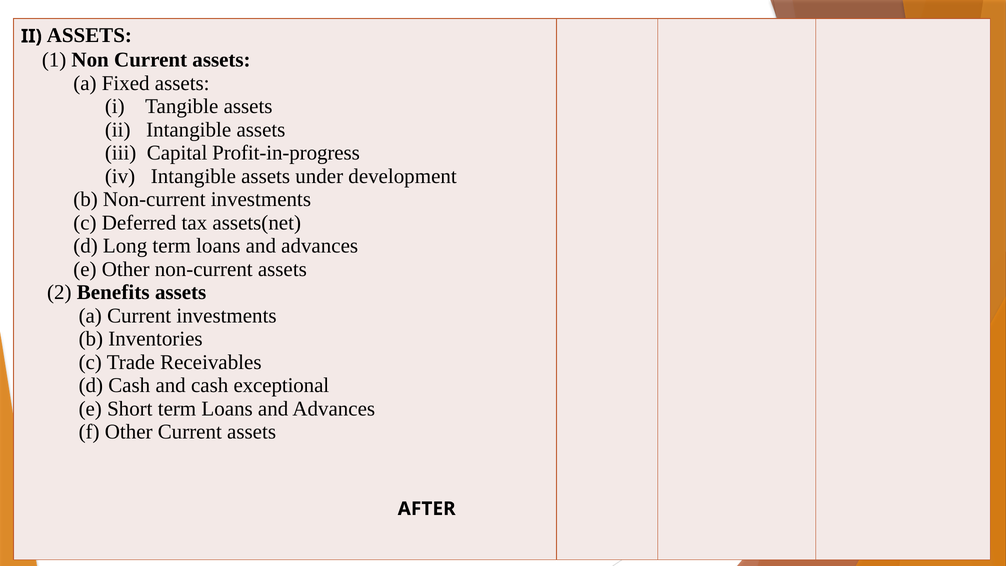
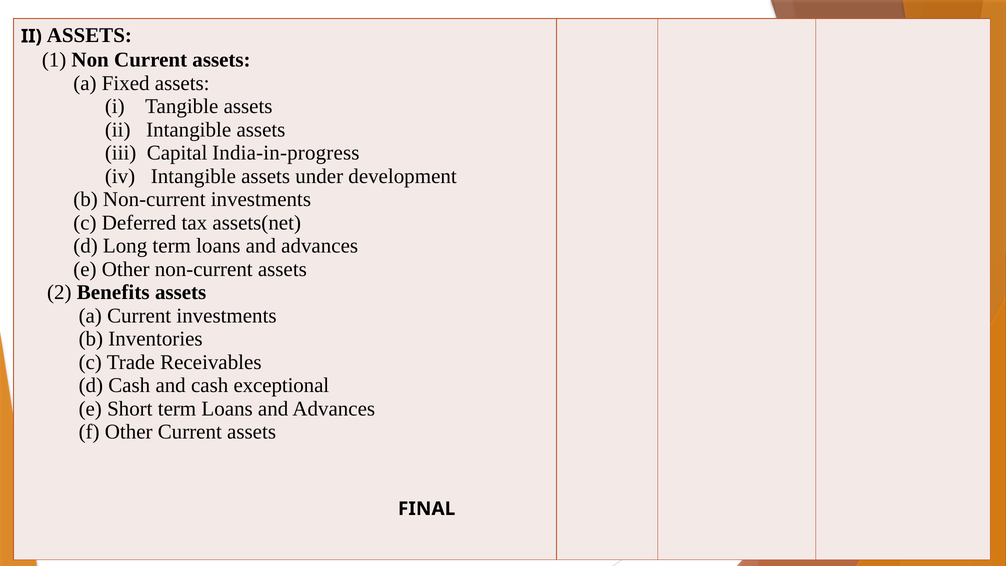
Profit-in-progress: Profit-in-progress -> India-in-progress
AFTER: AFTER -> FINAL
